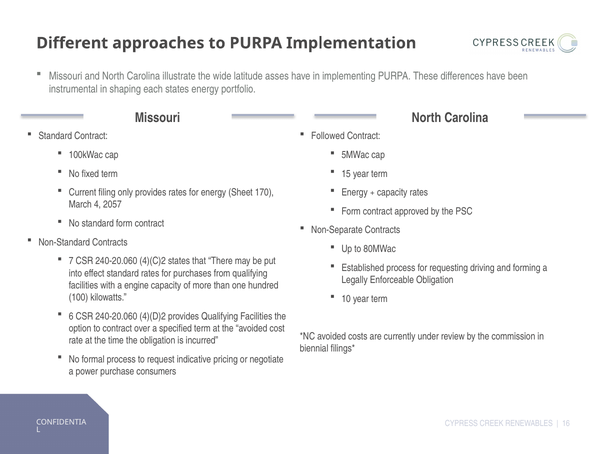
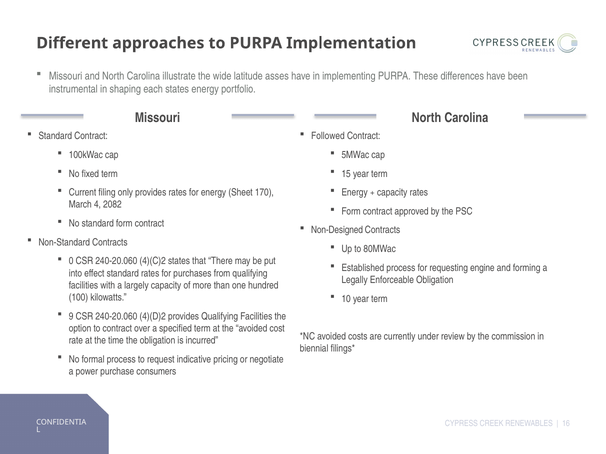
2057: 2057 -> 2082
Non-Separate: Non-Separate -> Non-Designed
7: 7 -> 0
driving: driving -> engine
engine: engine -> largely
6: 6 -> 9
